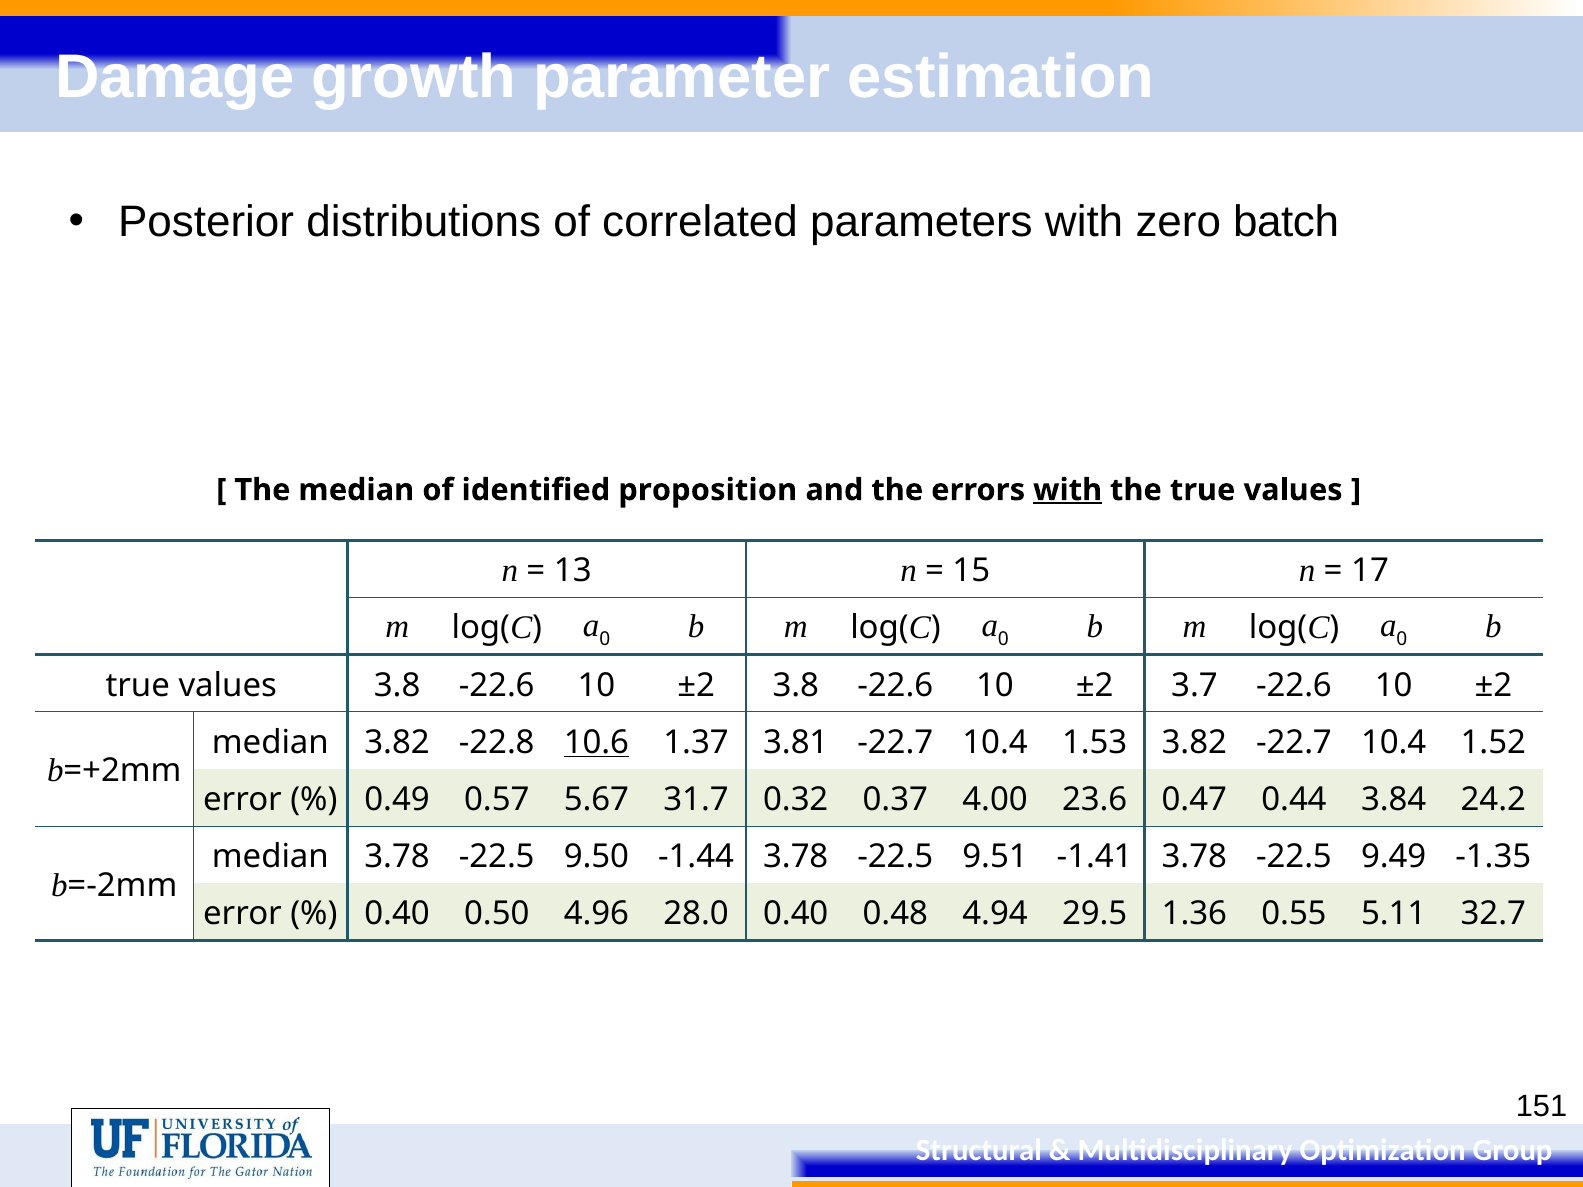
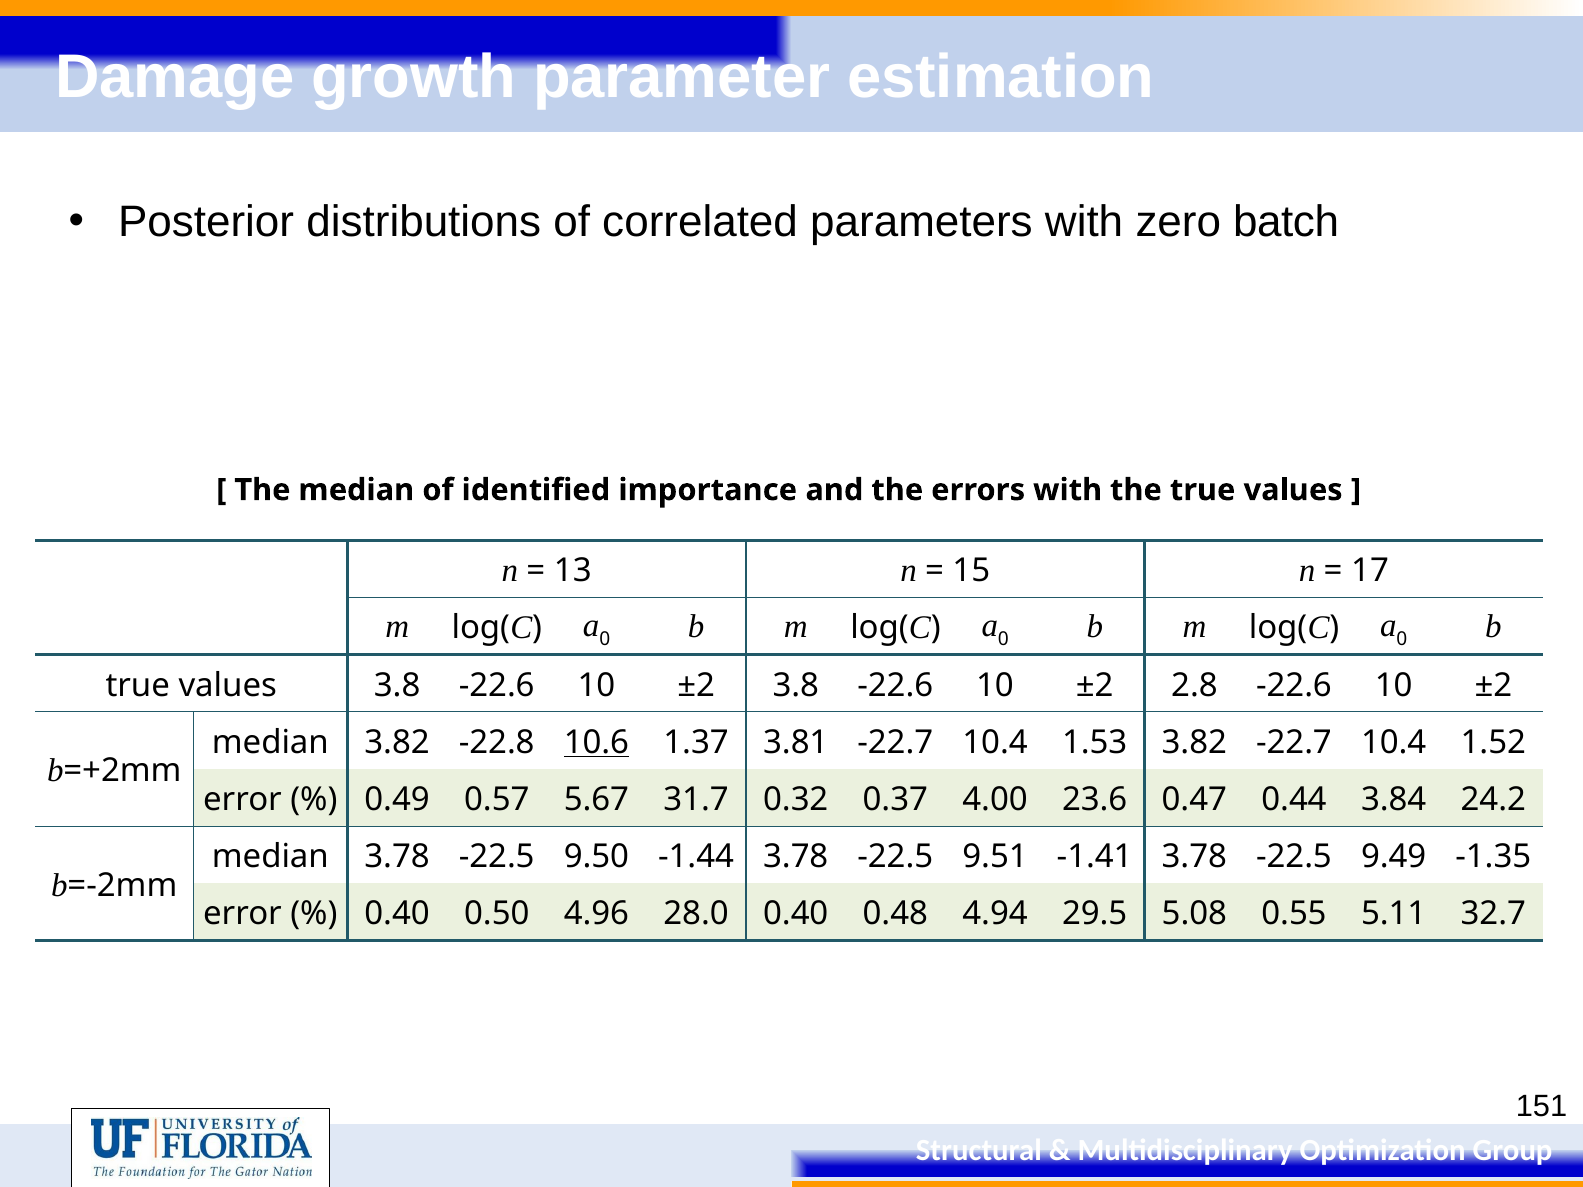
proposition: proposition -> importance
with at (1068, 490) underline: present -> none
3.7: 3.7 -> 2.8
1.36: 1.36 -> 5.08
